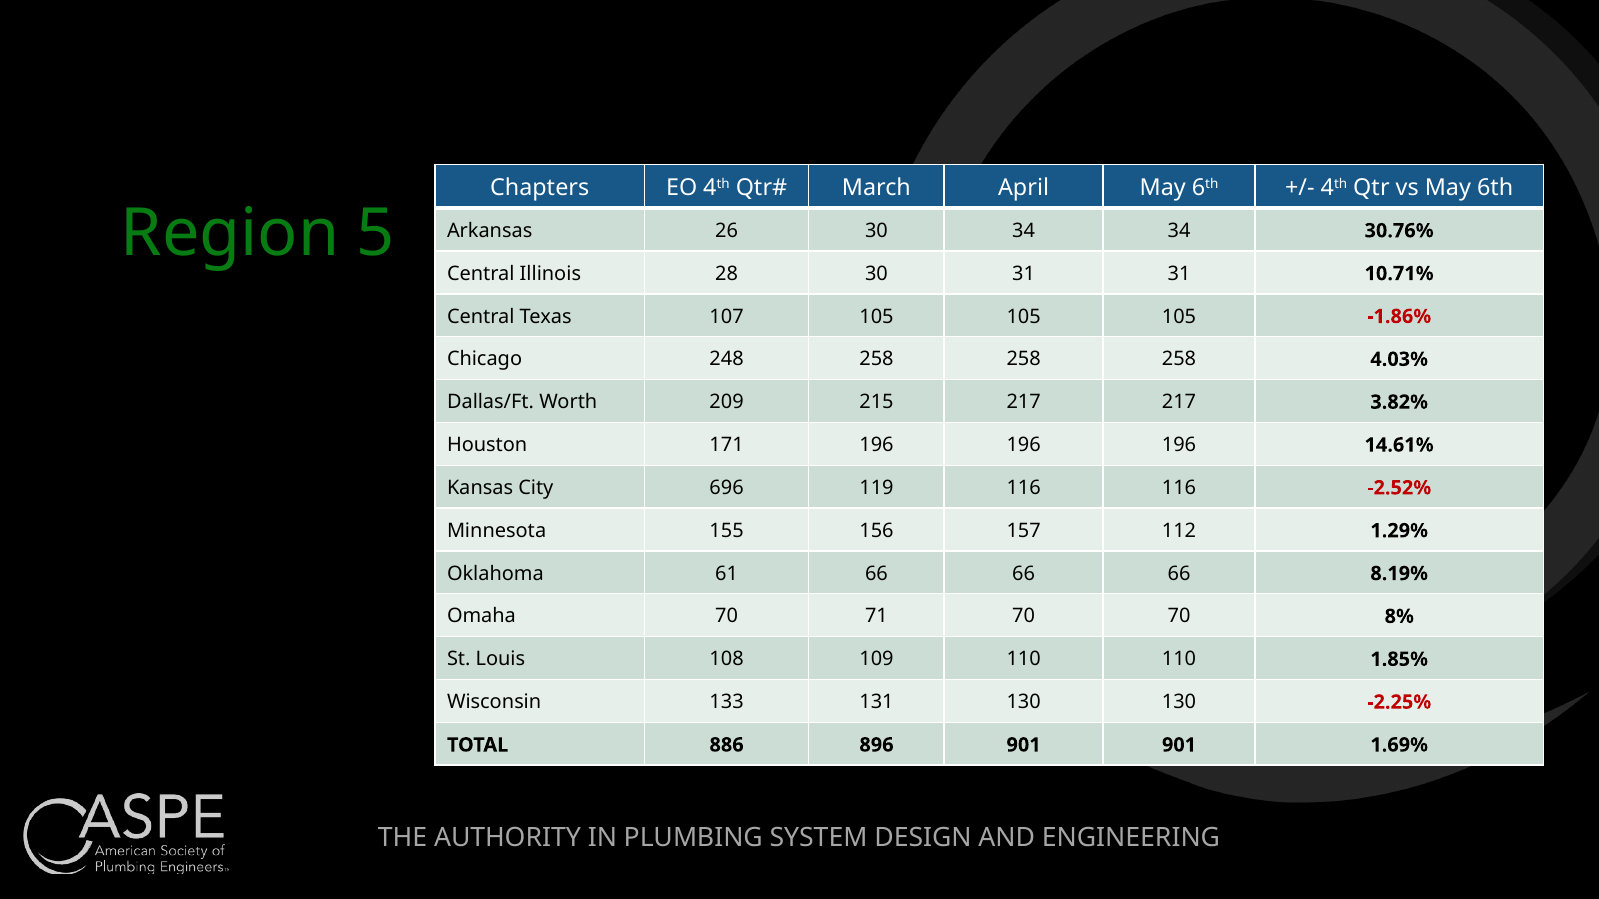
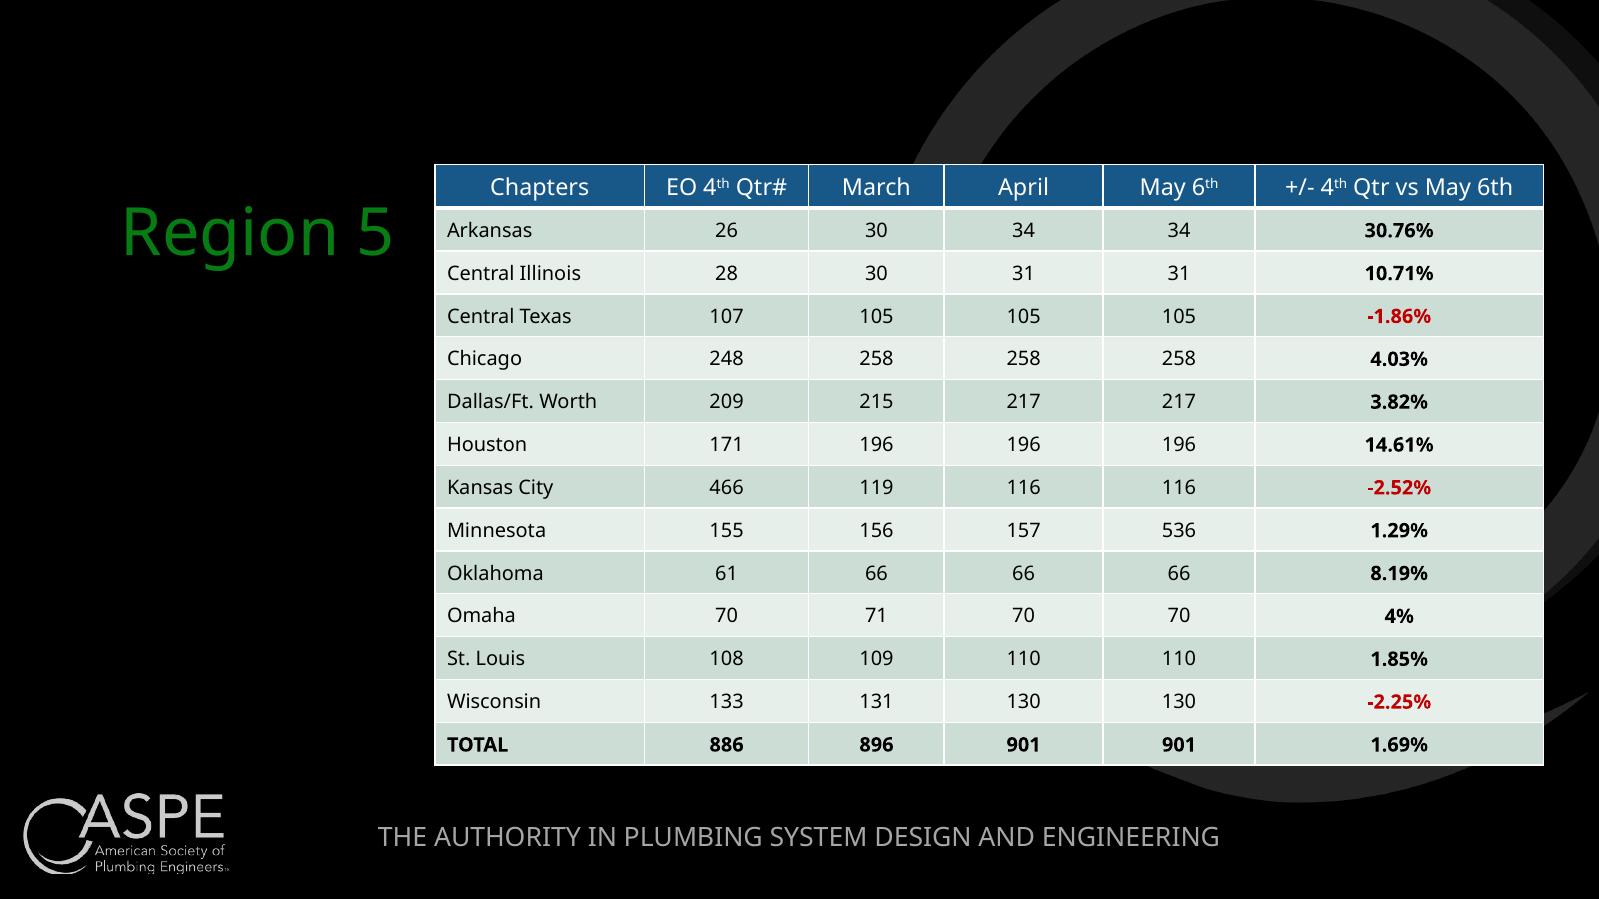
696: 696 -> 466
112: 112 -> 536
8%: 8% -> 4%
